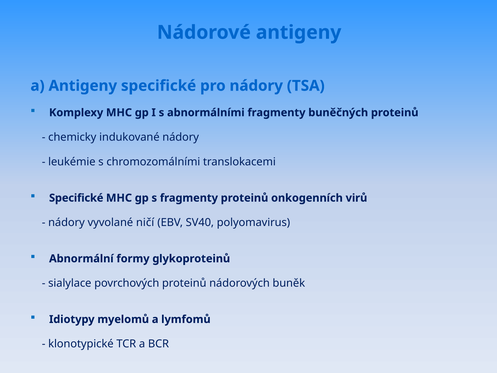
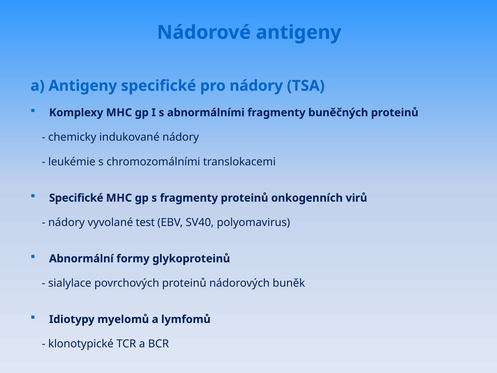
ničí: ničí -> test
